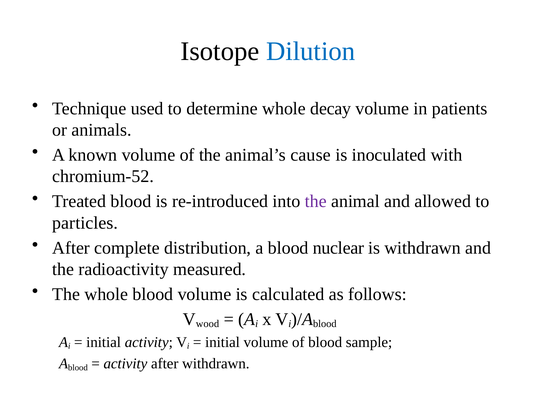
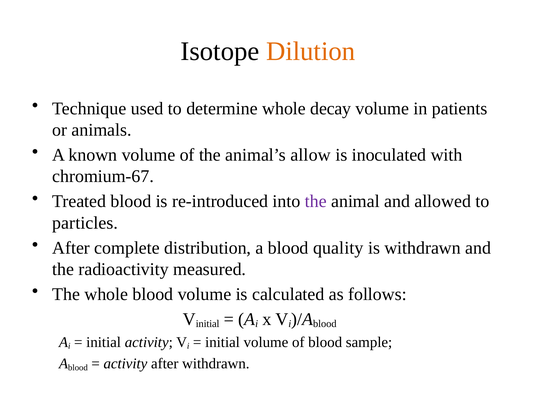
Dilution colour: blue -> orange
cause: cause -> allow
chromium-52: chromium-52 -> chromium-67
nuclear: nuclear -> quality
wood at (208, 324): wood -> initial
